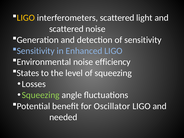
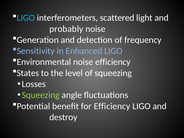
LIGO at (26, 18) colour: yellow -> light blue
scattered at (66, 29): scattered -> probably
of sensitivity: sensitivity -> frequency
for Oscillator: Oscillator -> Efficiency
needed: needed -> destroy
